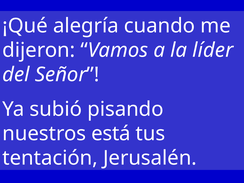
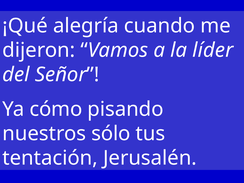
subió: subió -> cómo
está: está -> sólo
